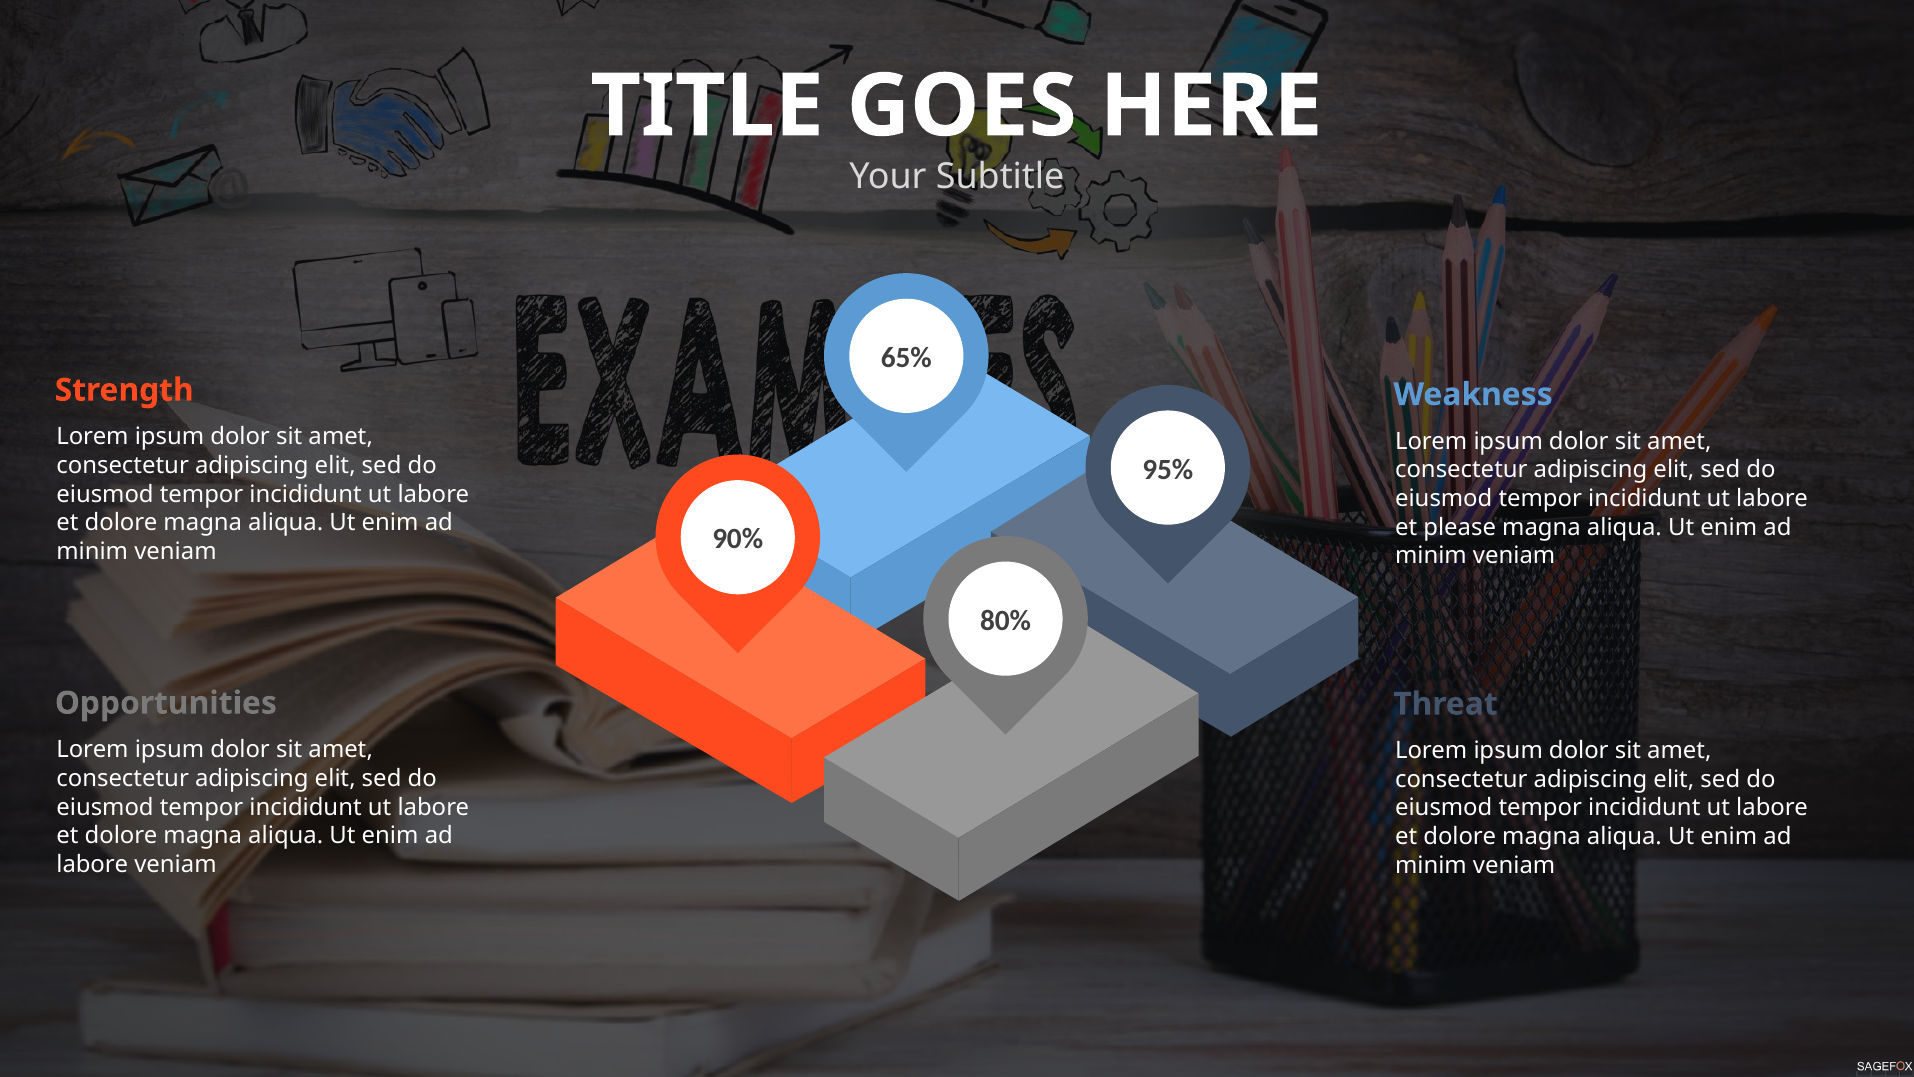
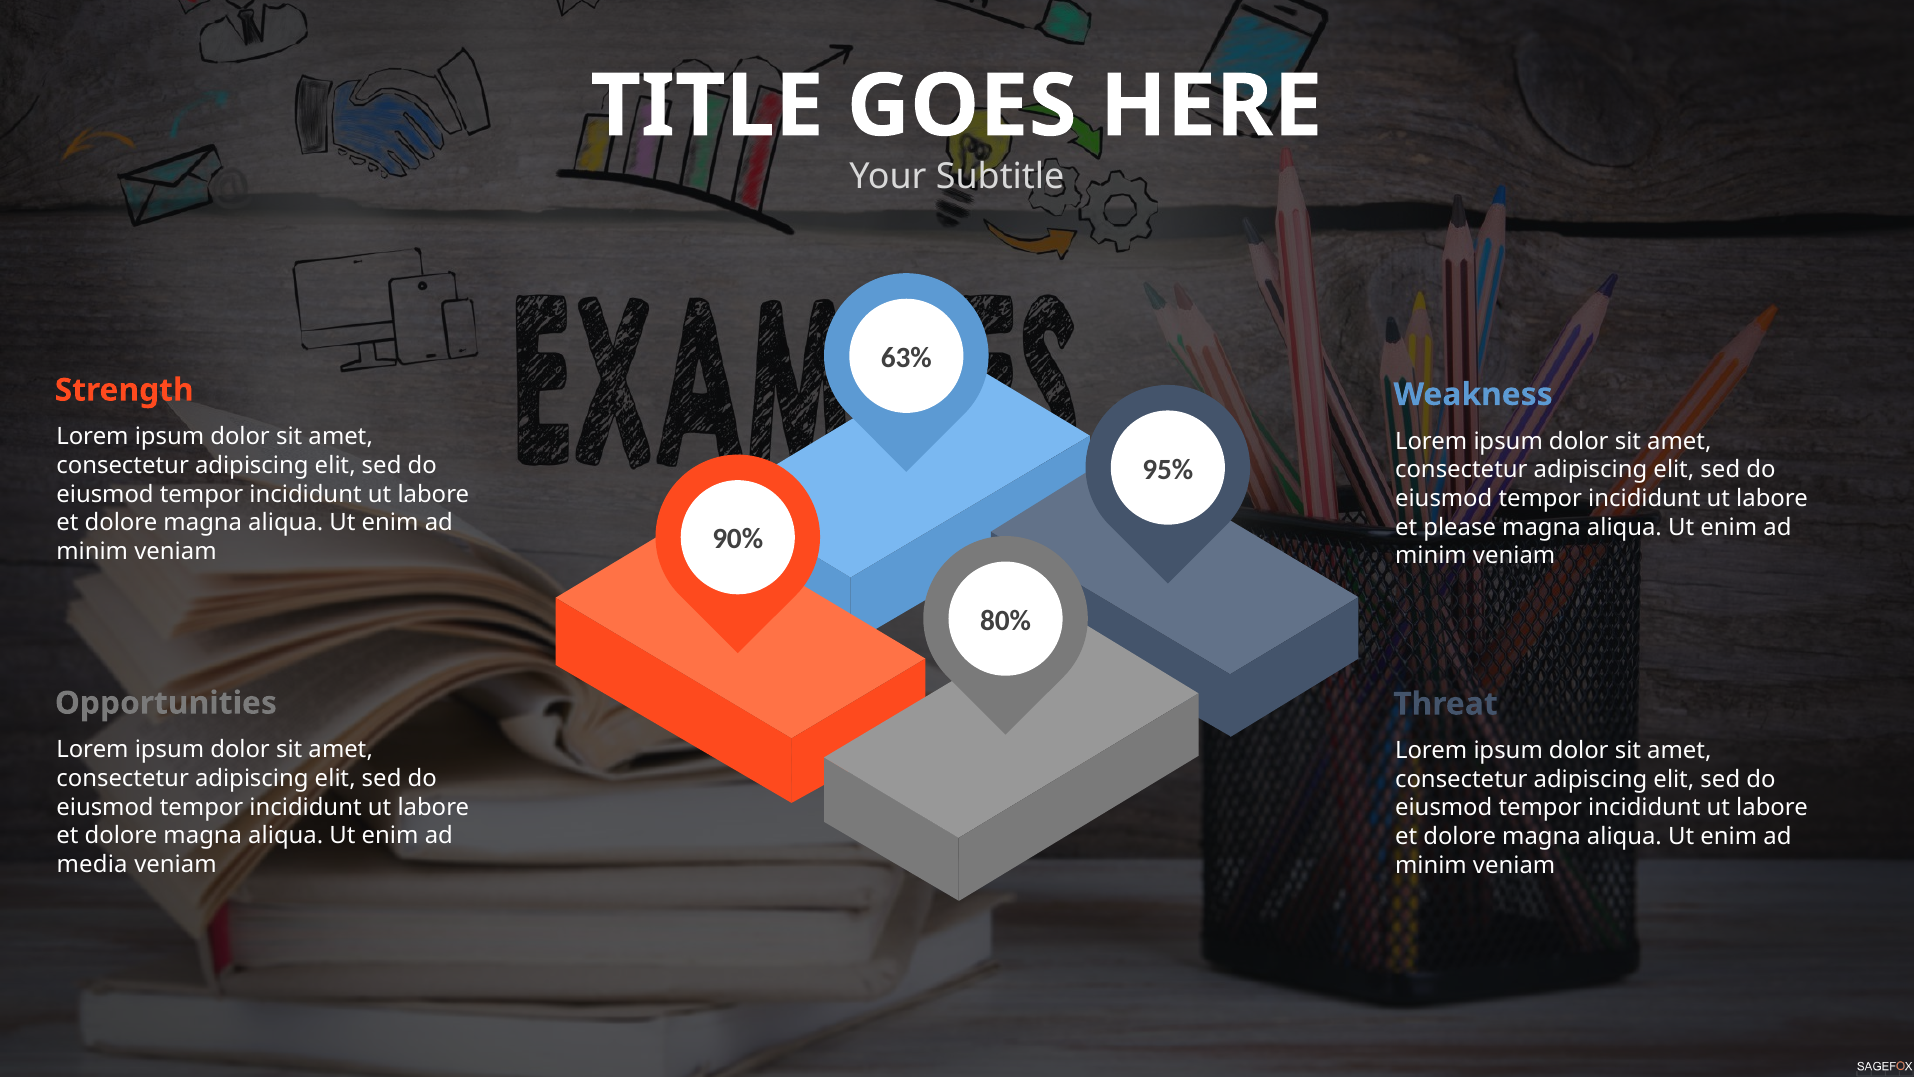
65%: 65% -> 63%
labore at (92, 864): labore -> media
